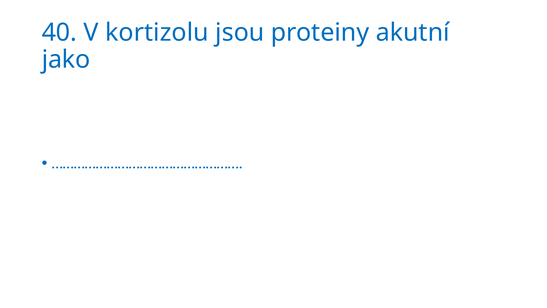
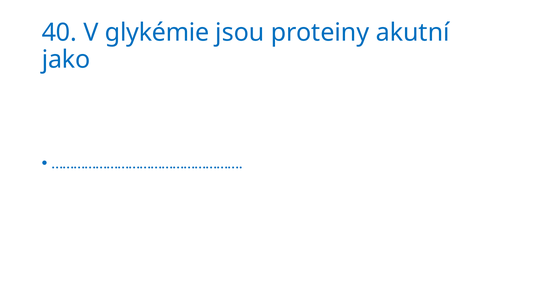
kortizolu: kortizolu -> glykémie
